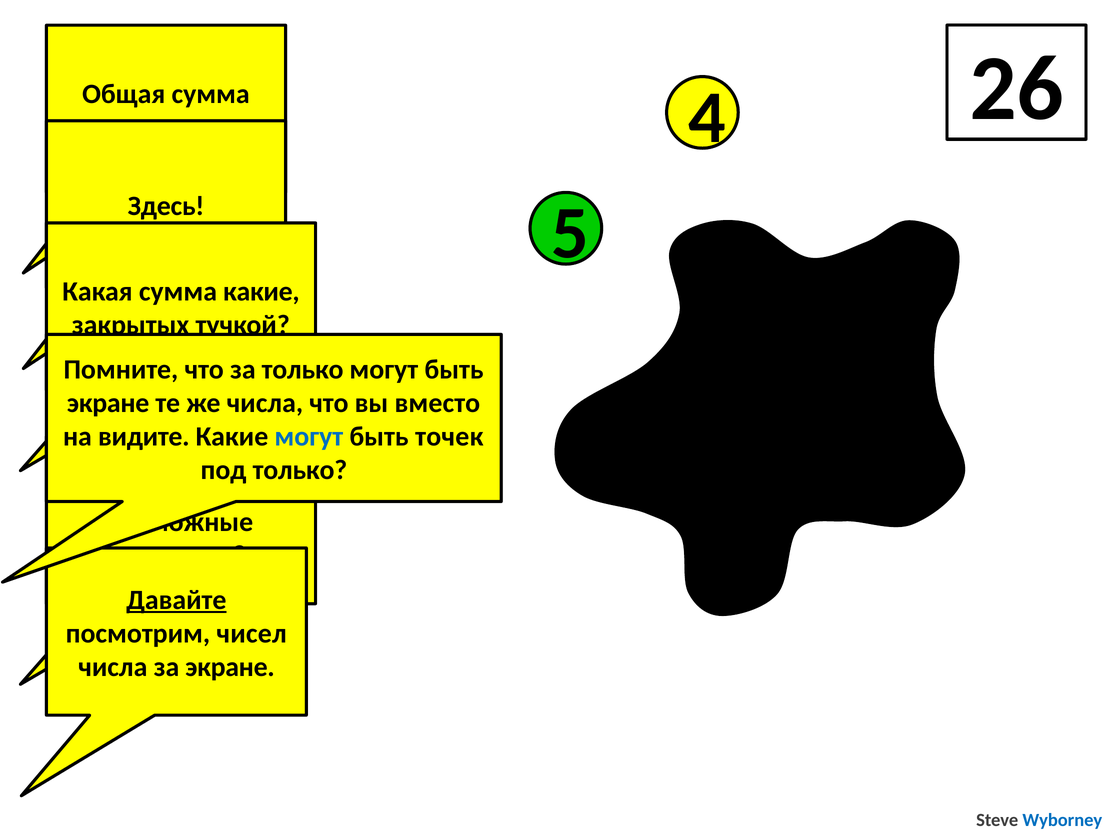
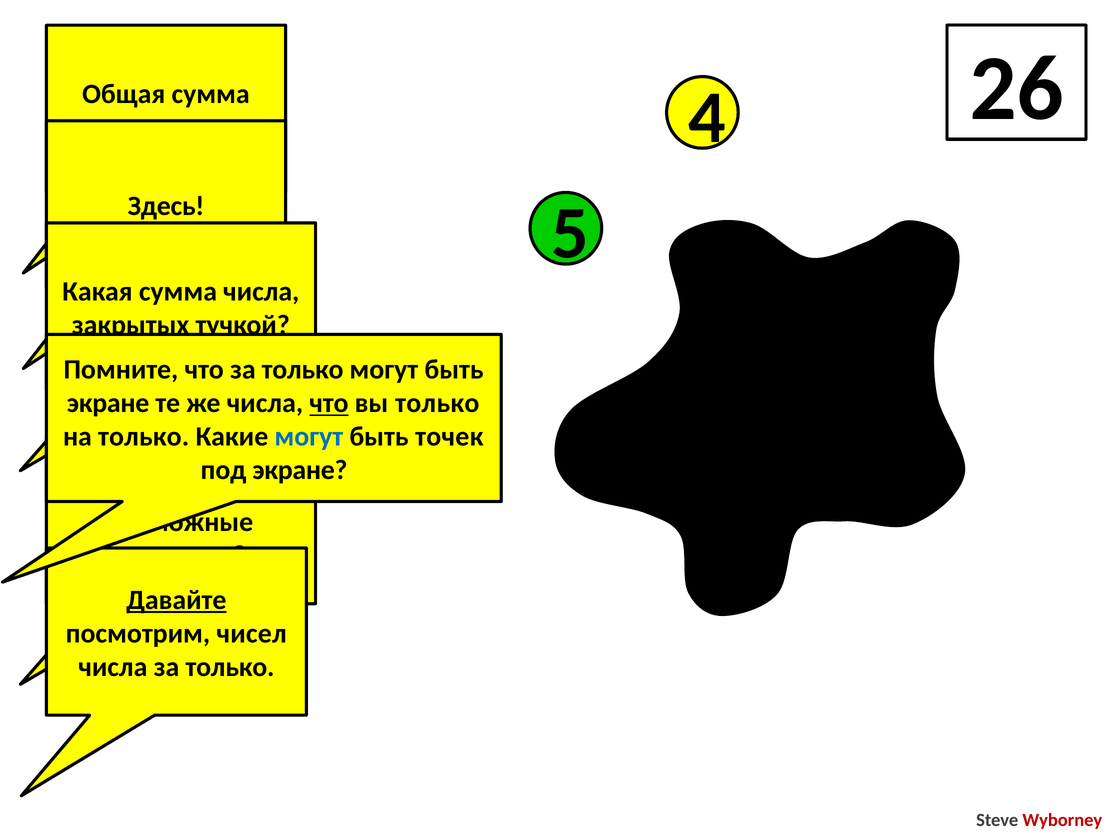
сумма какие: какие -> числа
что at (329, 403) underline: none -> present
вы вместо: вместо -> только
на видите: видите -> только
под только: только -> экране
числа за экране: экране -> только
Wyborney colour: blue -> red
